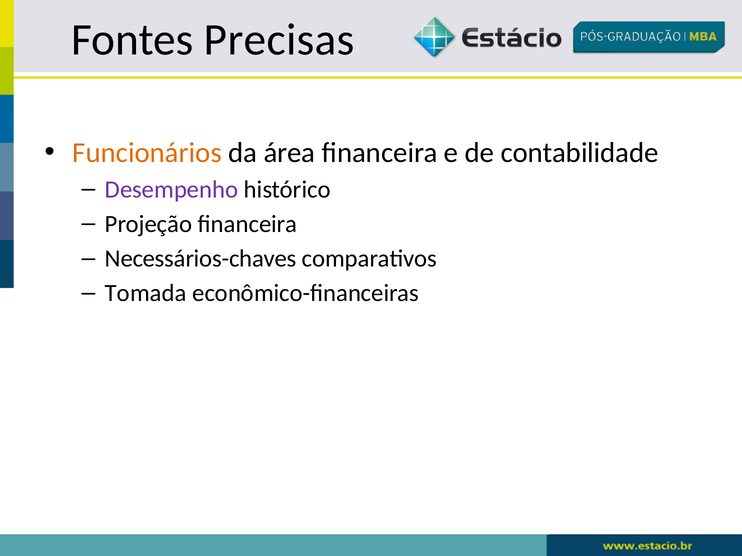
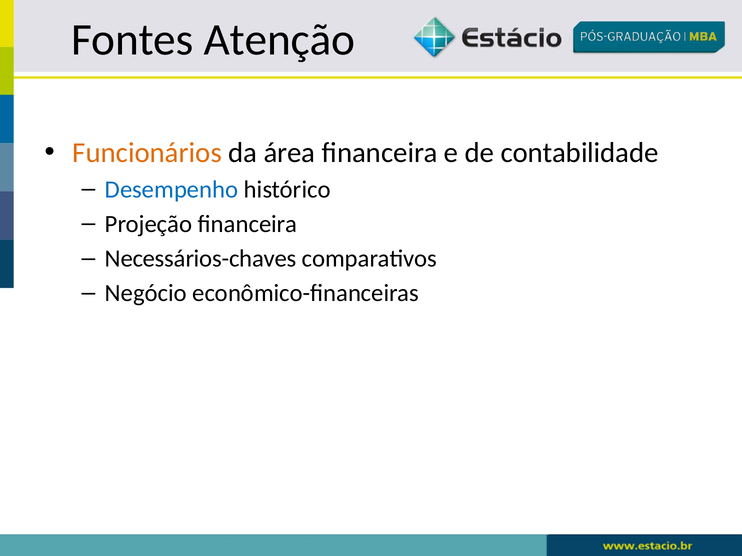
Precisas: Precisas -> Atenção
Desempenho colour: purple -> blue
Tomada: Tomada -> Negócio
